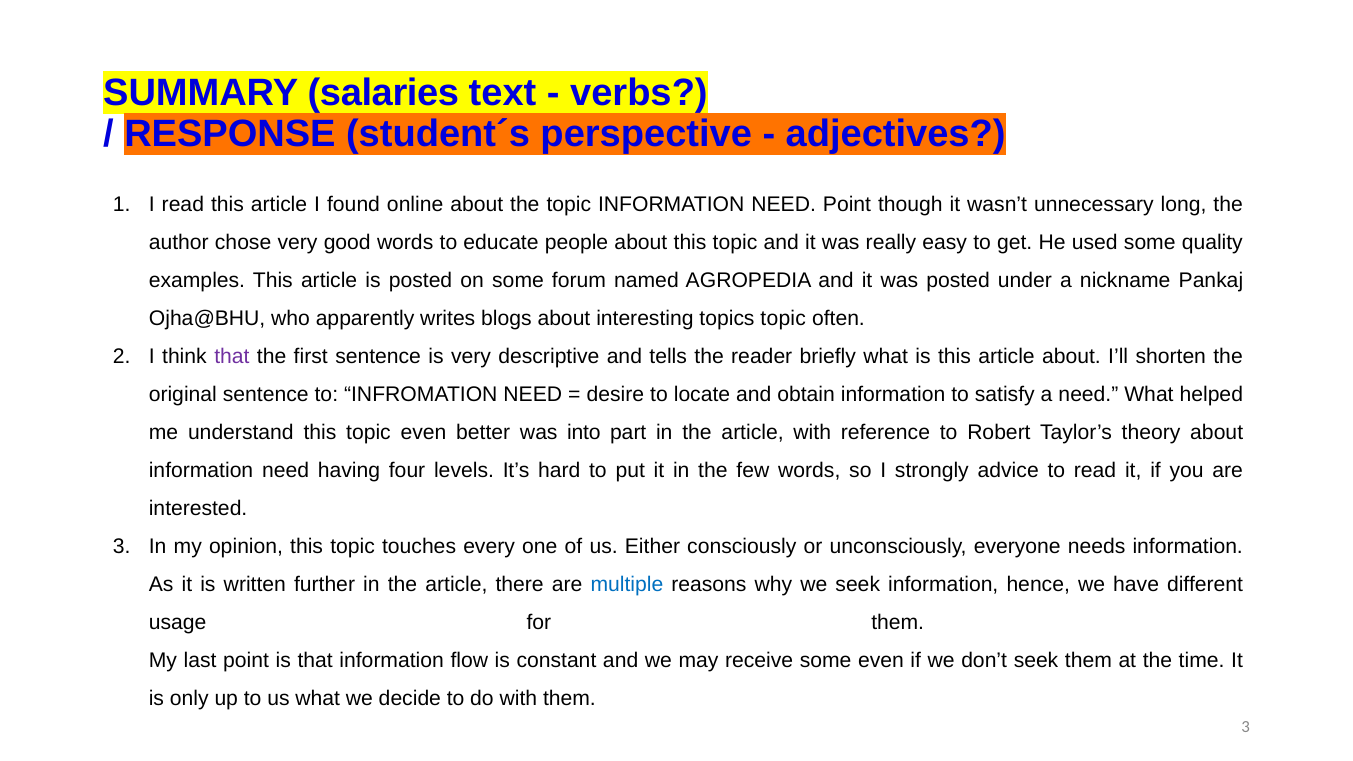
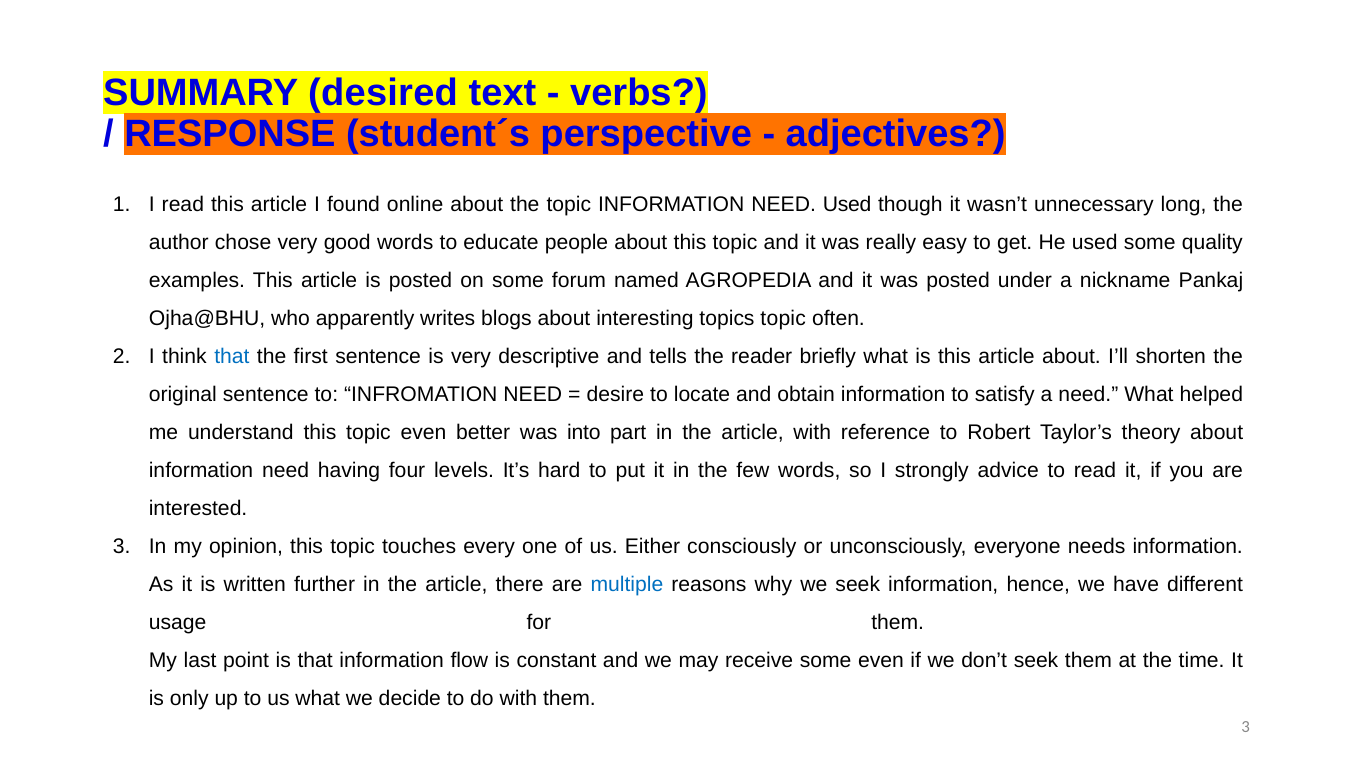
salaries: salaries -> desired
NEED Point: Point -> Used
that at (232, 357) colour: purple -> blue
